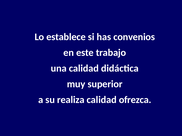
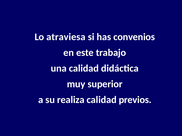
establece: establece -> atraviesa
ofrezca: ofrezca -> previos
